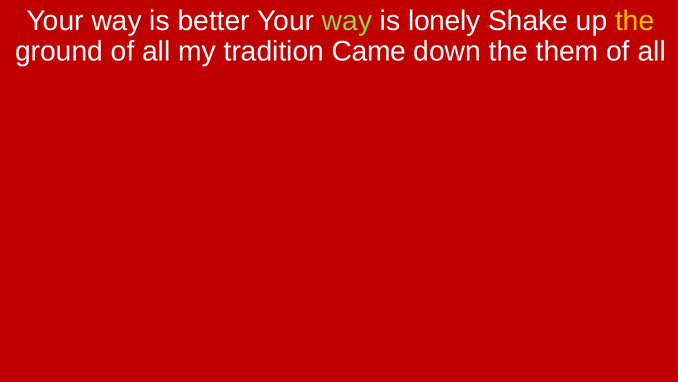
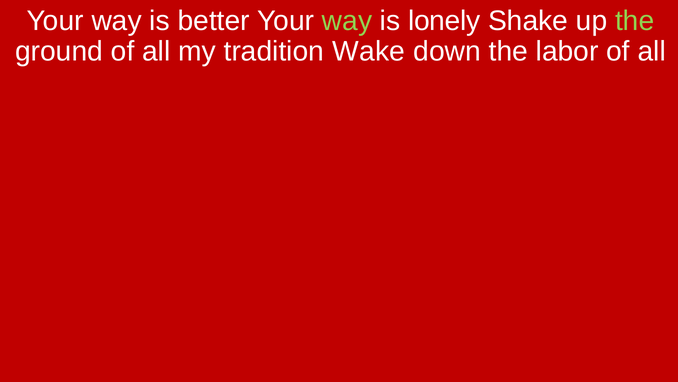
the at (635, 21) colour: yellow -> light green
Came: Came -> Wake
them: them -> labor
